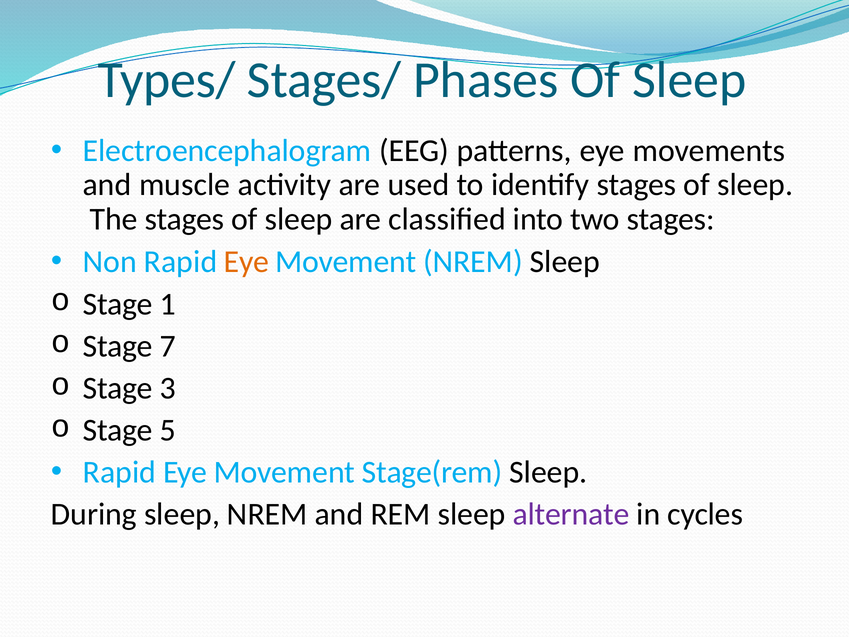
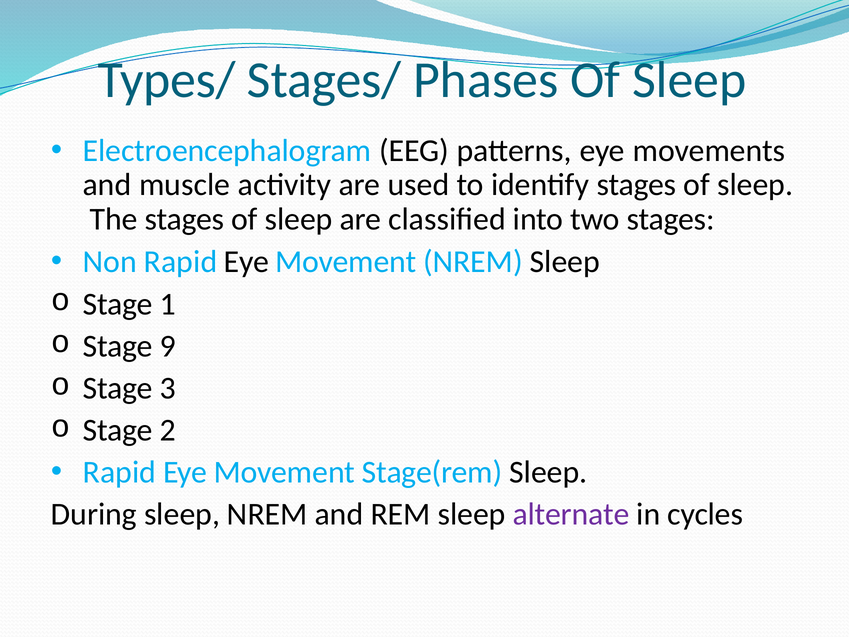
Eye at (246, 262) colour: orange -> black
7: 7 -> 9
5: 5 -> 2
